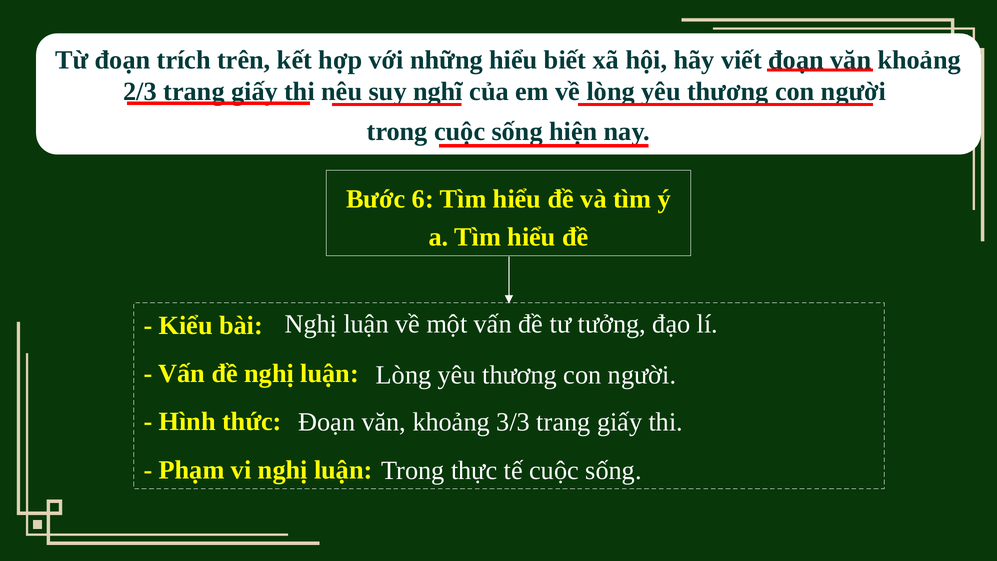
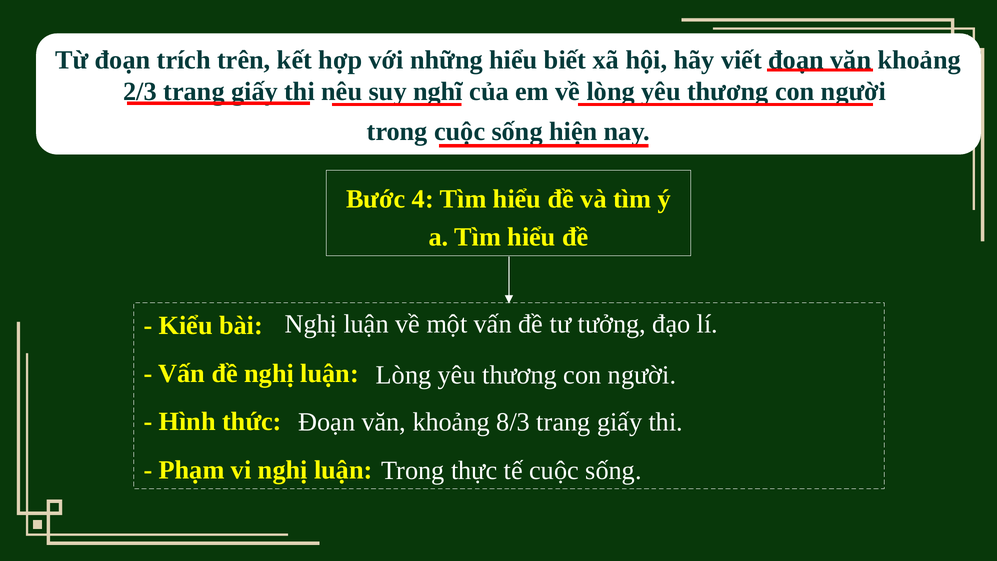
6: 6 -> 4
3/3: 3/3 -> 8/3
